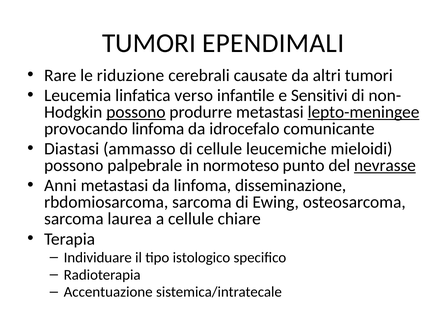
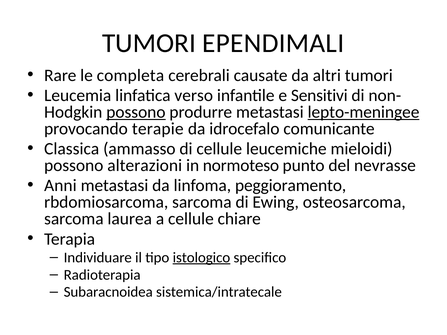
riduzione: riduzione -> completa
provocando linfoma: linfoma -> terapie
Diastasi: Diastasi -> Classica
palpebrale: palpebrale -> alterazioni
nevrasse underline: present -> none
disseminazione: disseminazione -> peggioramento
istologico underline: none -> present
Accentuazione: Accentuazione -> Subaracnoidea
